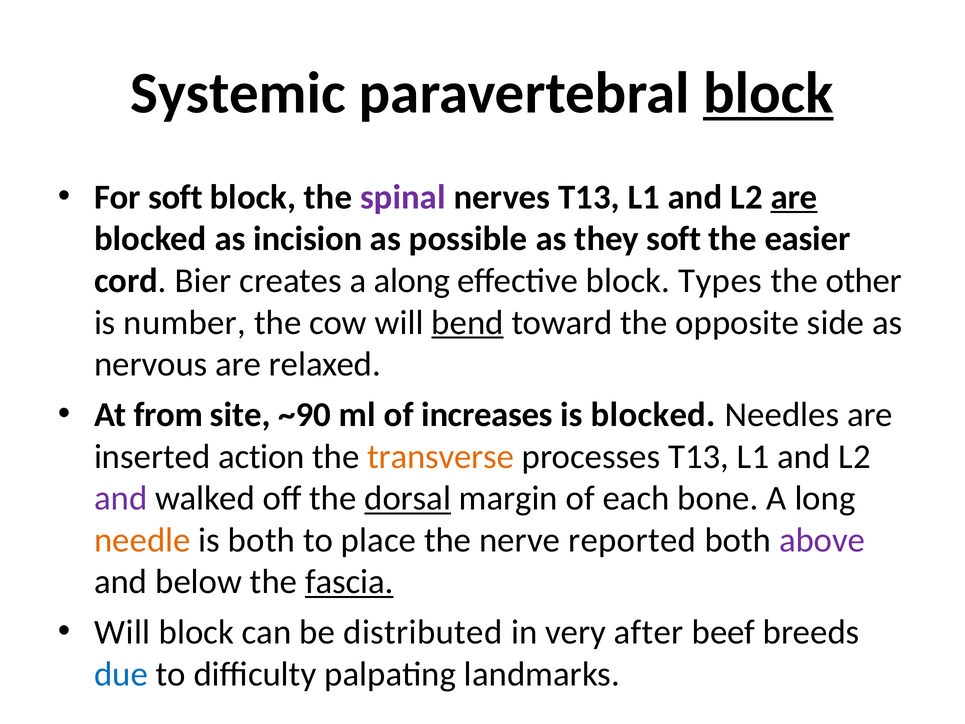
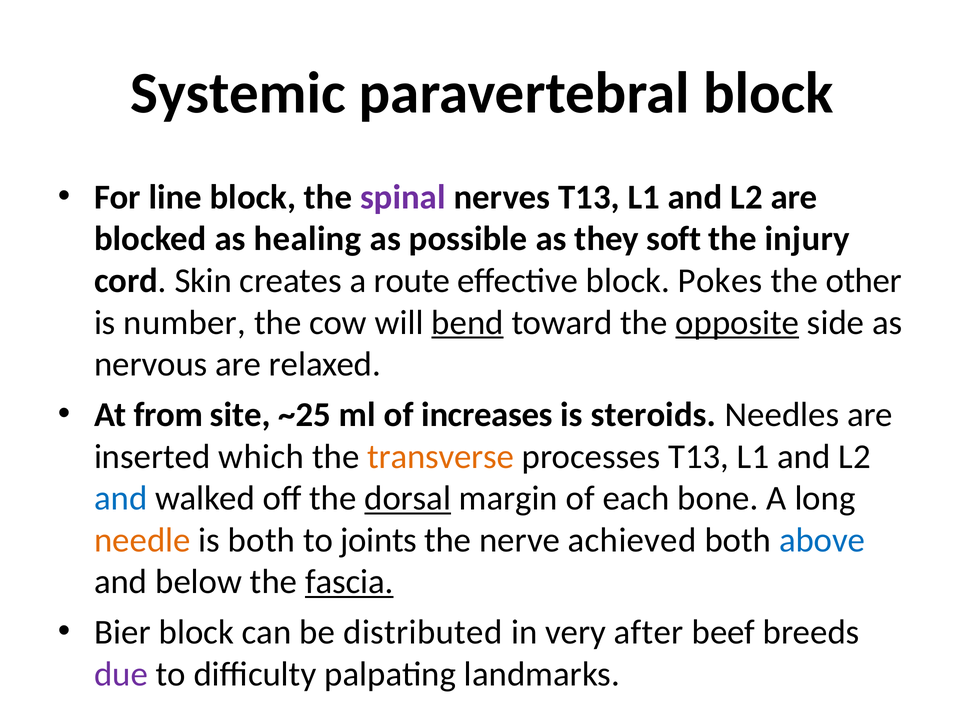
block at (768, 93) underline: present -> none
For soft: soft -> line
are at (794, 197) underline: present -> none
incision: incision -> healing
easier: easier -> injury
Bier: Bier -> Skin
along: along -> route
Types: Types -> Pokes
opposite underline: none -> present
~90: ~90 -> ~25
is blocked: blocked -> steroids
action: action -> which
and at (121, 498) colour: purple -> blue
place: place -> joints
reported: reported -> achieved
above colour: purple -> blue
Will at (122, 632): Will -> Bier
due colour: blue -> purple
